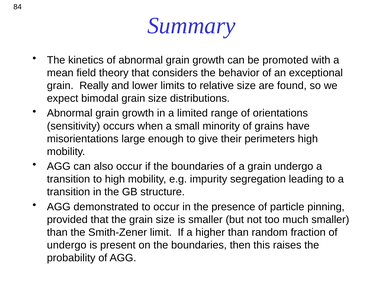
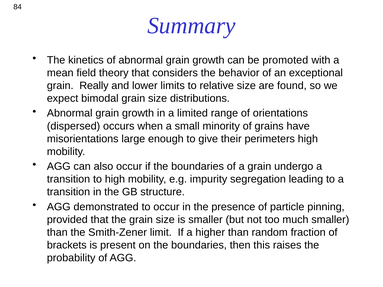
sensitivity: sensitivity -> dispersed
undergo at (67, 245): undergo -> brackets
